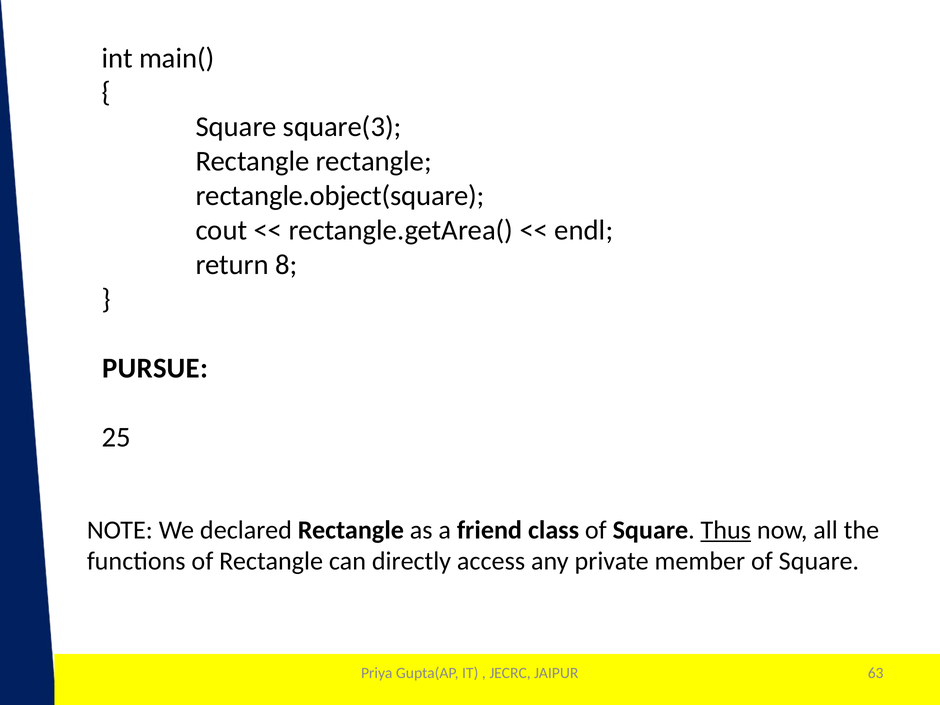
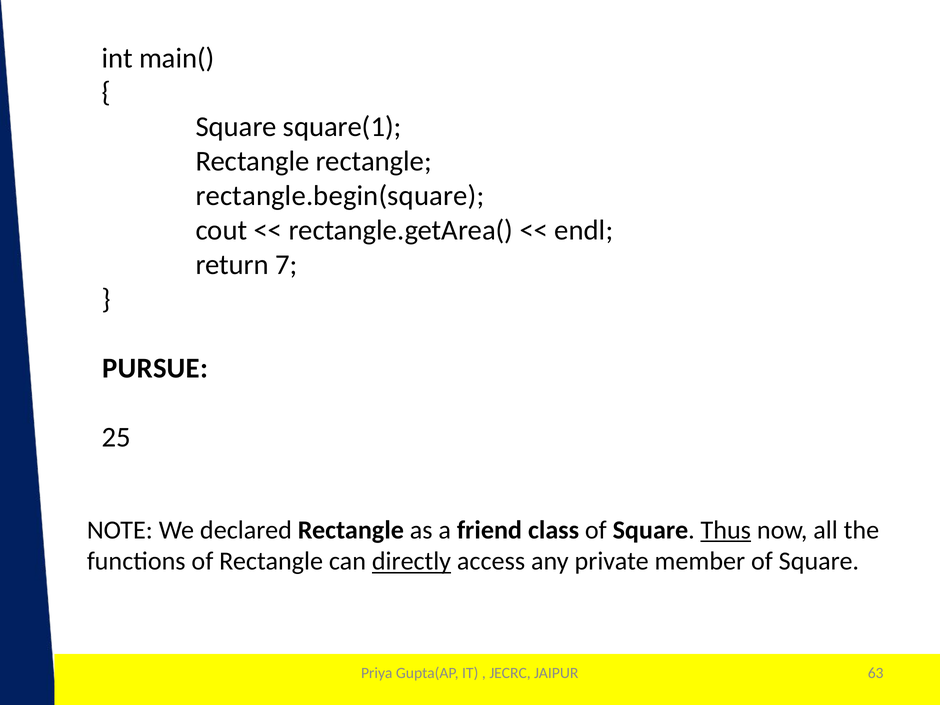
square(3: square(3 -> square(1
rectangle.object(square: rectangle.object(square -> rectangle.begin(square
8: 8 -> 7
directly underline: none -> present
